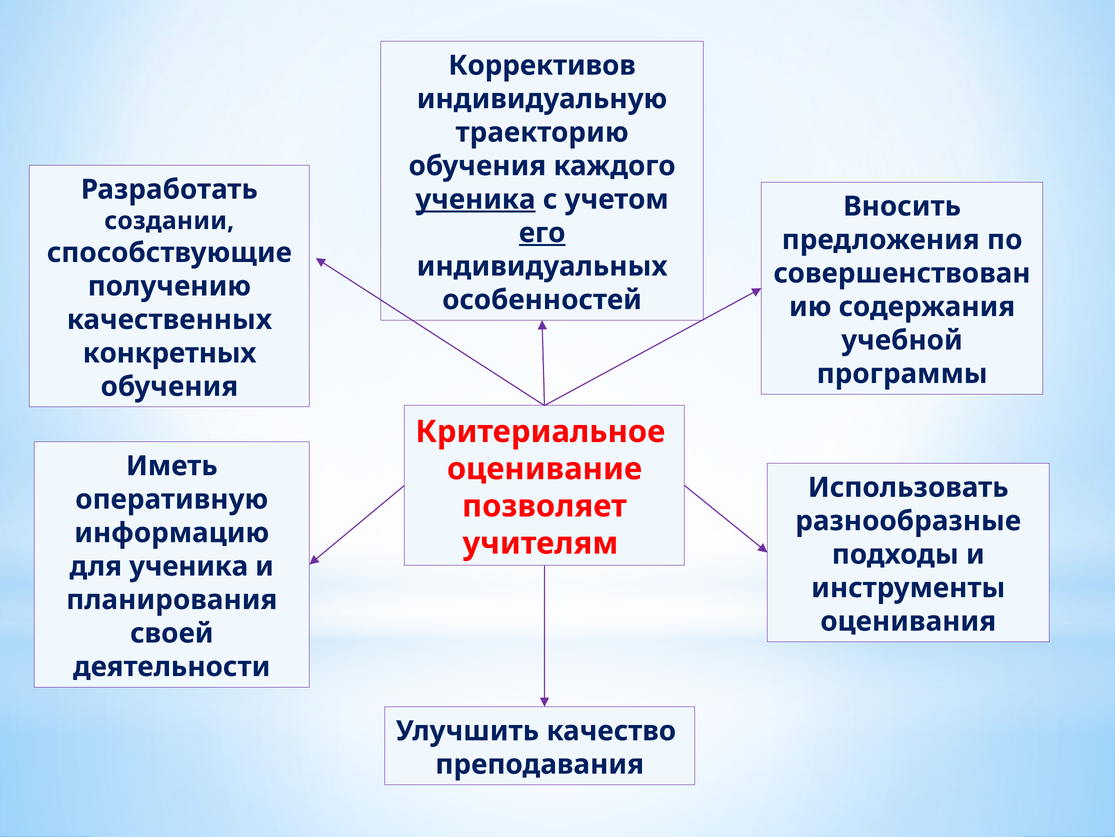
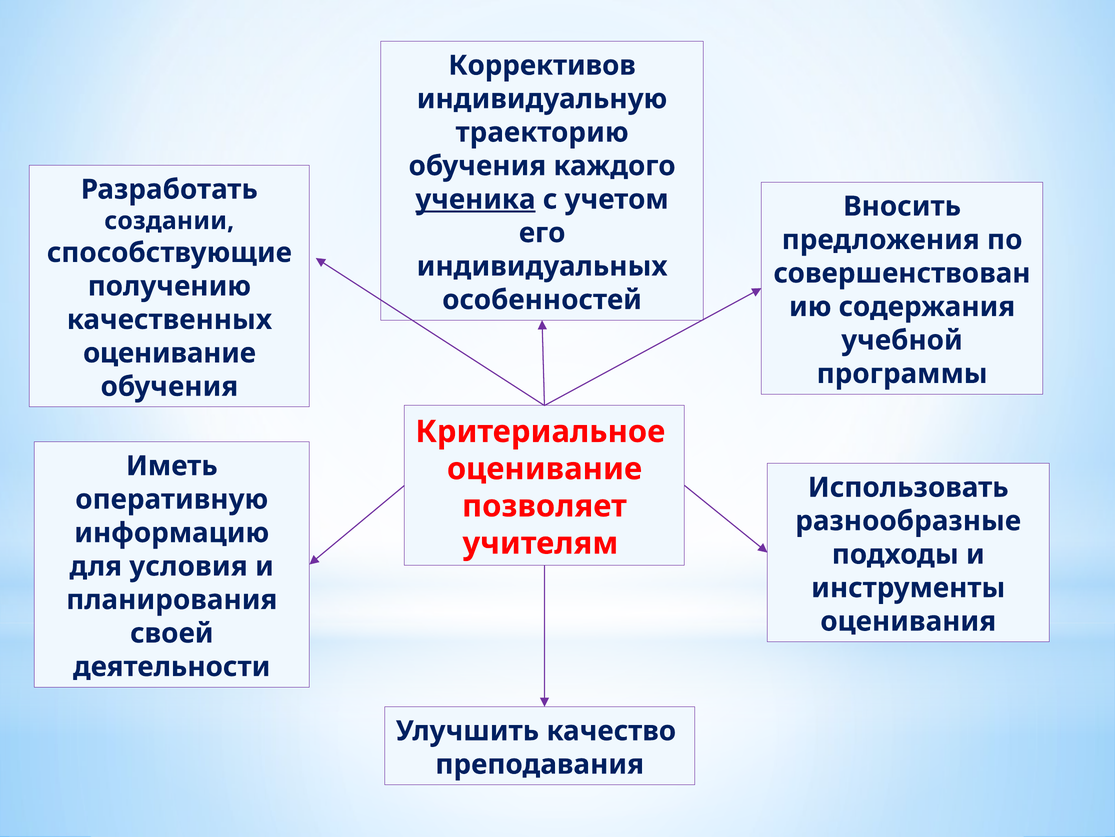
его underline: present -> none
конкретных at (169, 353): конкретных -> оценивание
для ученика: ученика -> условия
